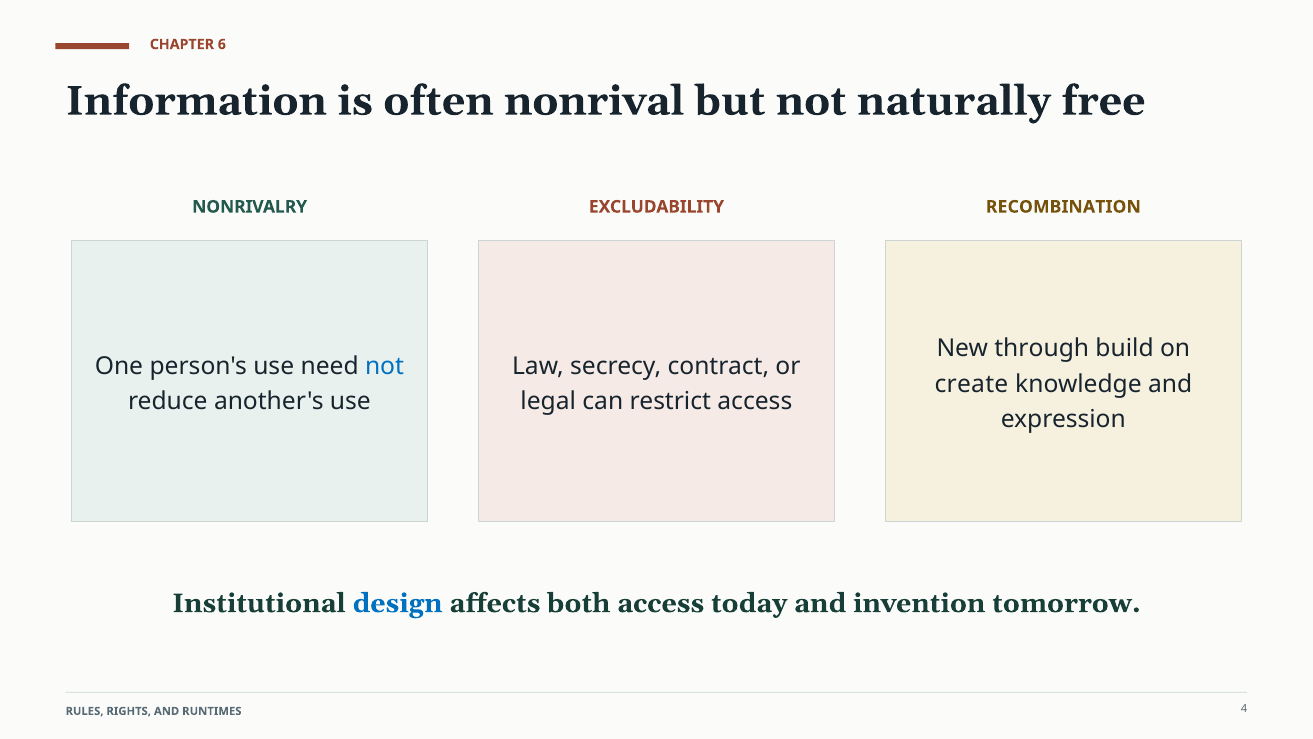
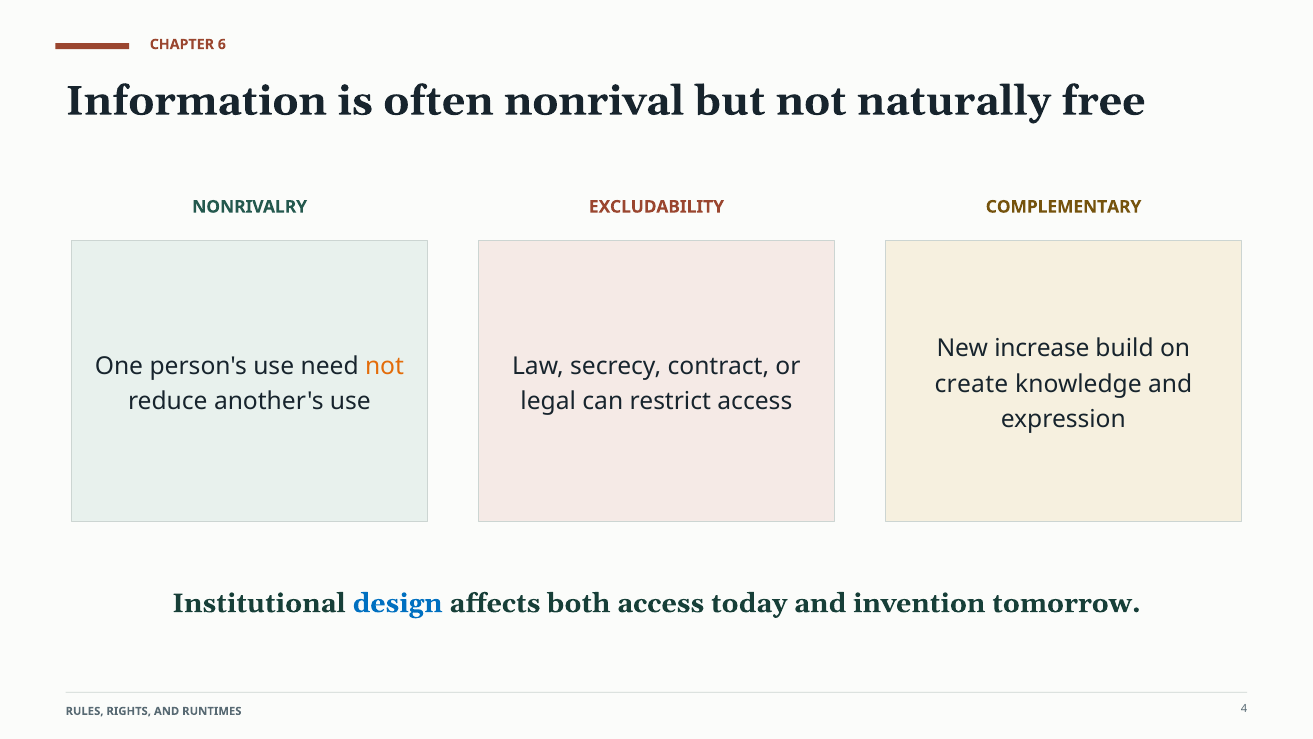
RECOMBINATION: RECOMBINATION -> COMPLEMENTARY
through: through -> increase
not at (385, 366) colour: blue -> orange
